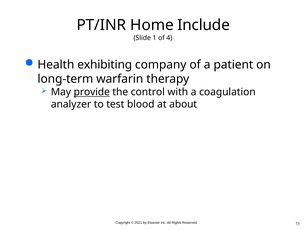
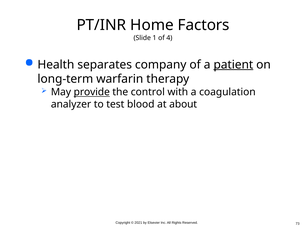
Include: Include -> Factors
exhibiting: exhibiting -> separates
patient underline: none -> present
